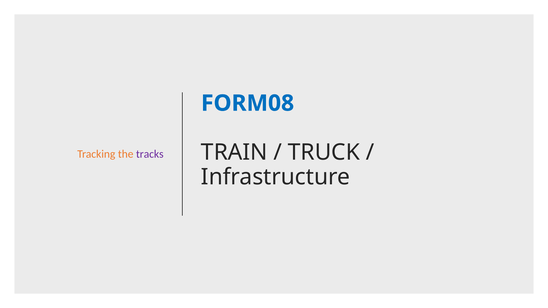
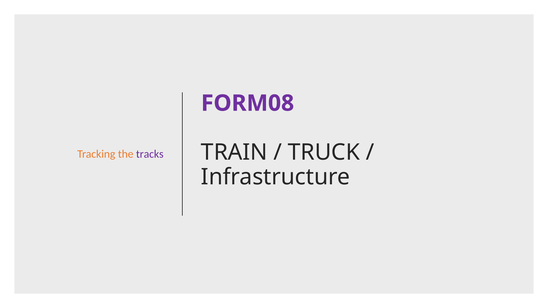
FORM08 colour: blue -> purple
